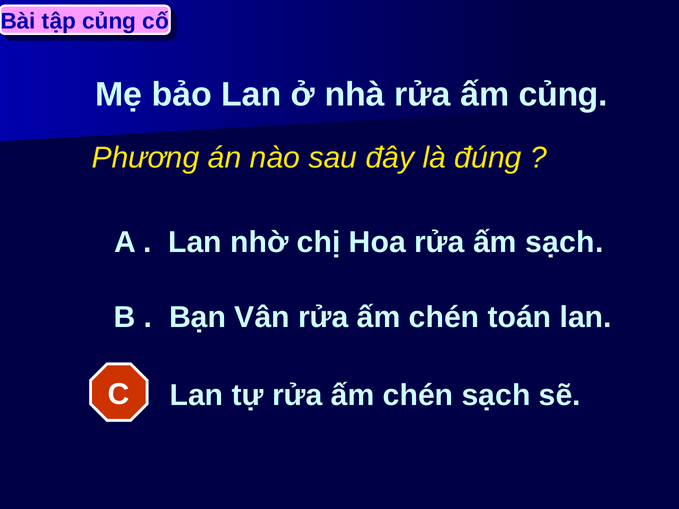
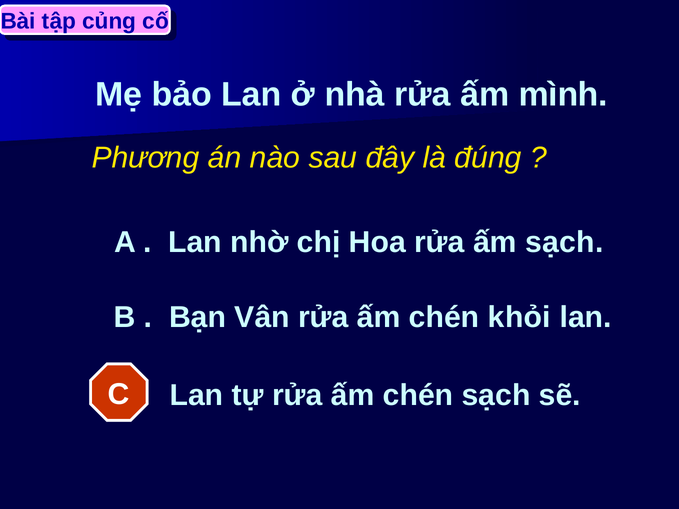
ấm củng: củng -> mình
toán: toán -> khỏi
